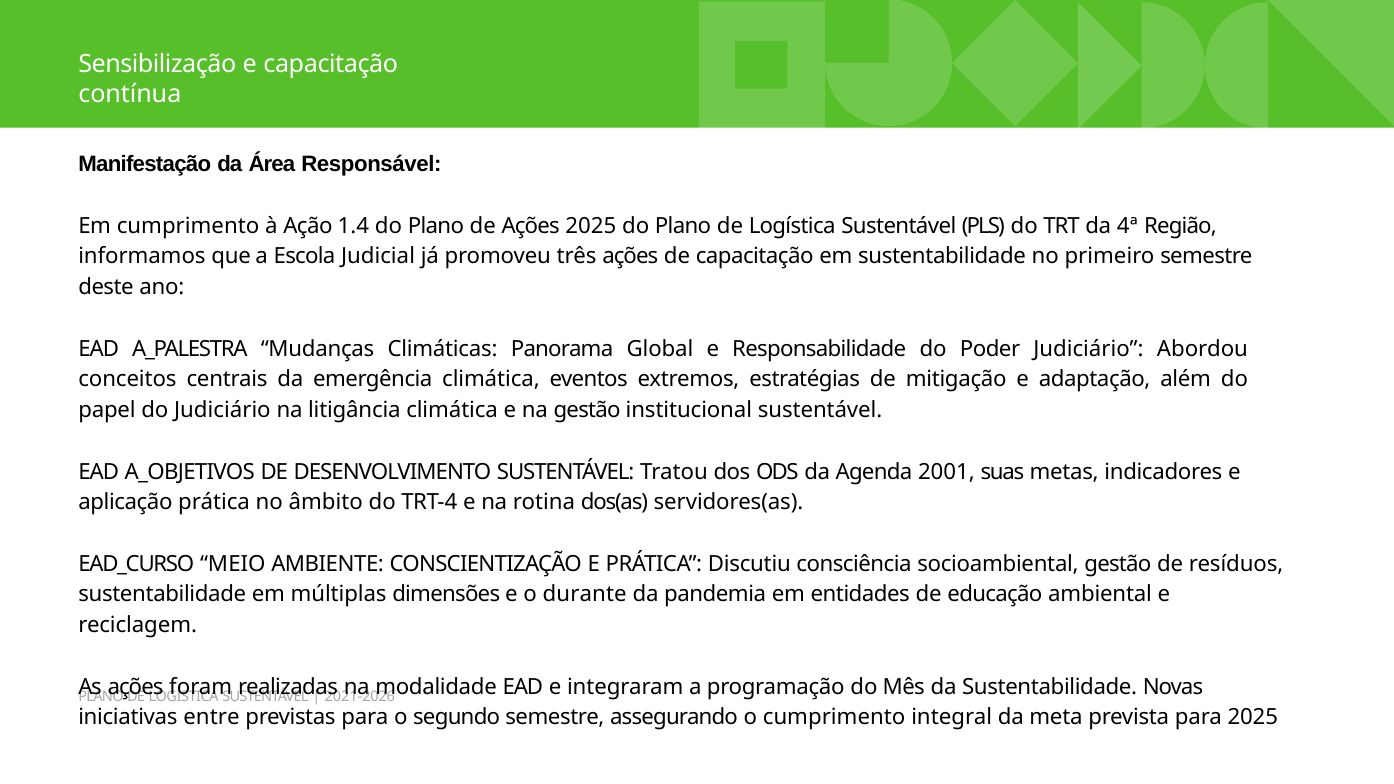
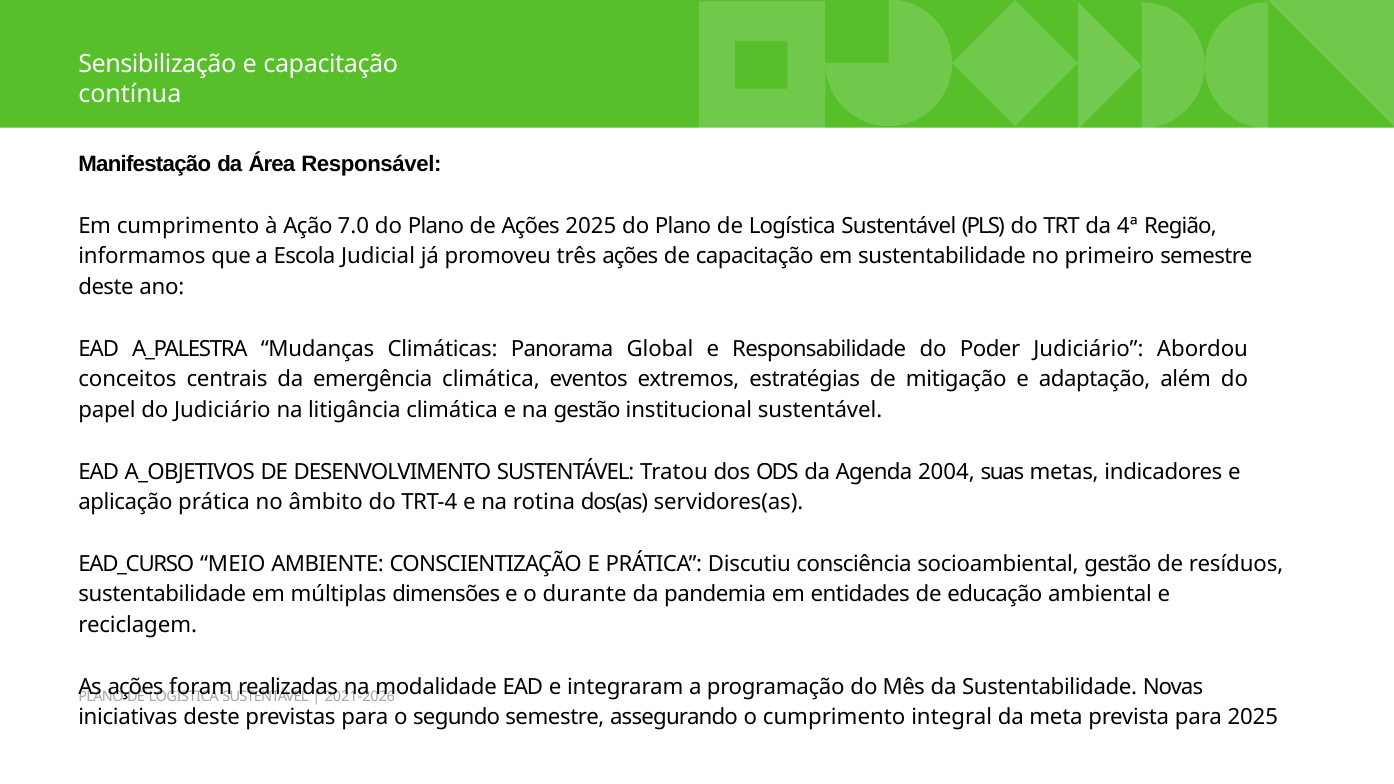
1.4: 1.4 -> 7.0
2001: 2001 -> 2004
iniciativas entre: entre -> deste
